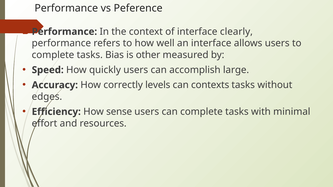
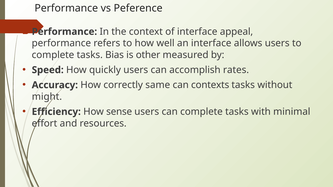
clearly: clearly -> appeal
large: large -> rates
levels: levels -> same
edges: edges -> might
